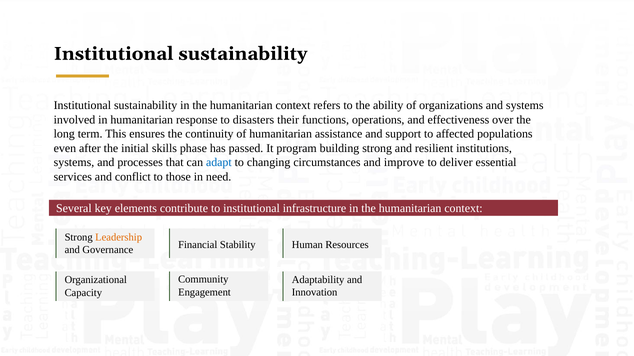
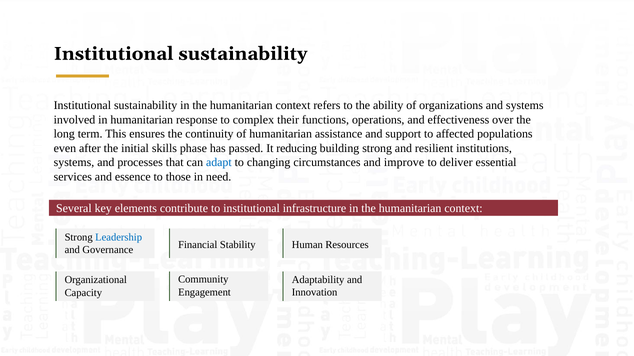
disasters: disasters -> complex
program: program -> reducing
conflict: conflict -> essence
Leadership colour: orange -> blue
